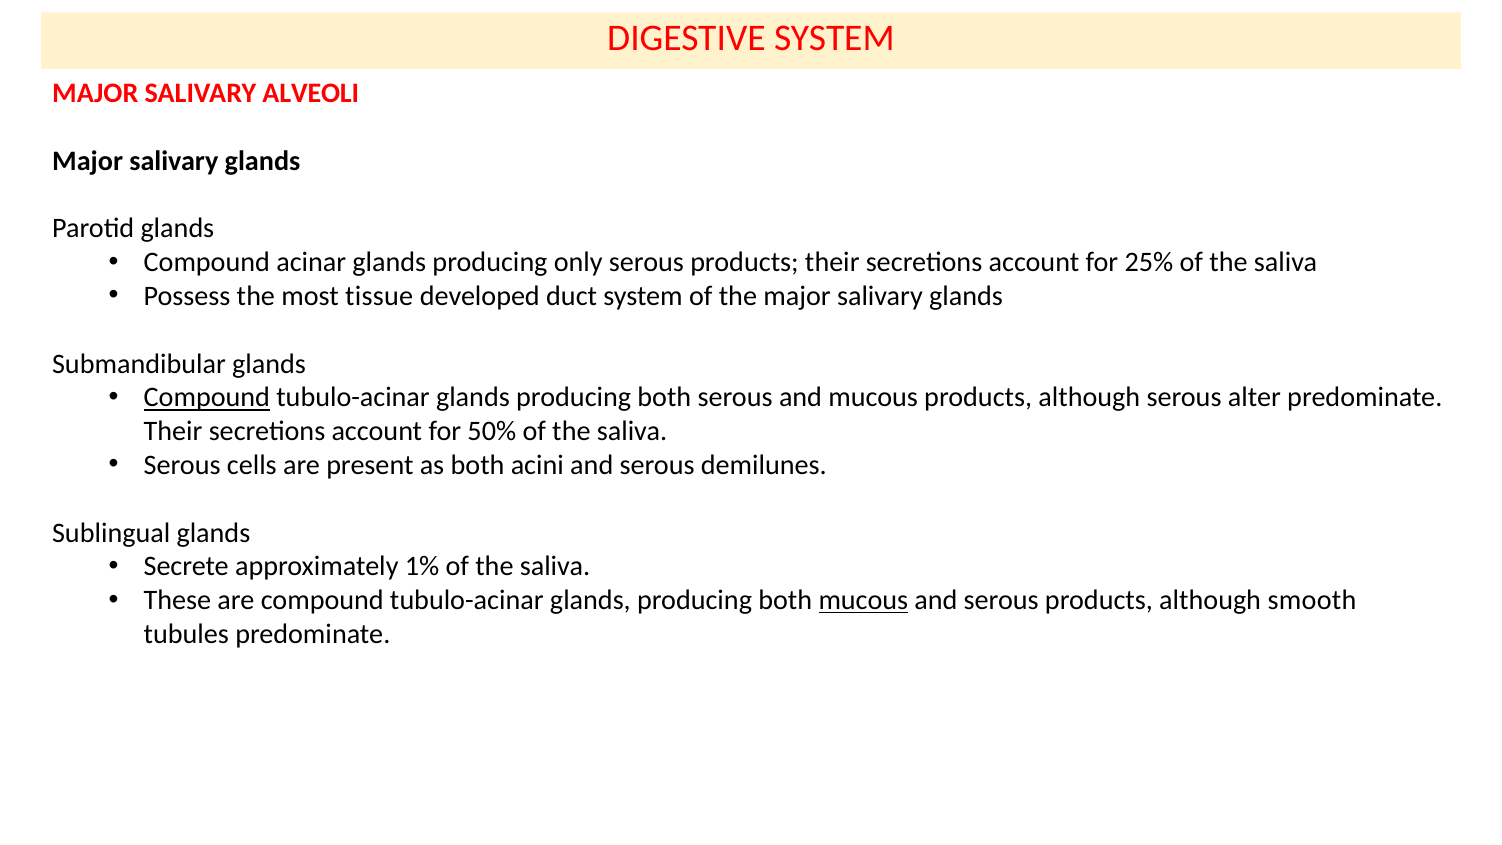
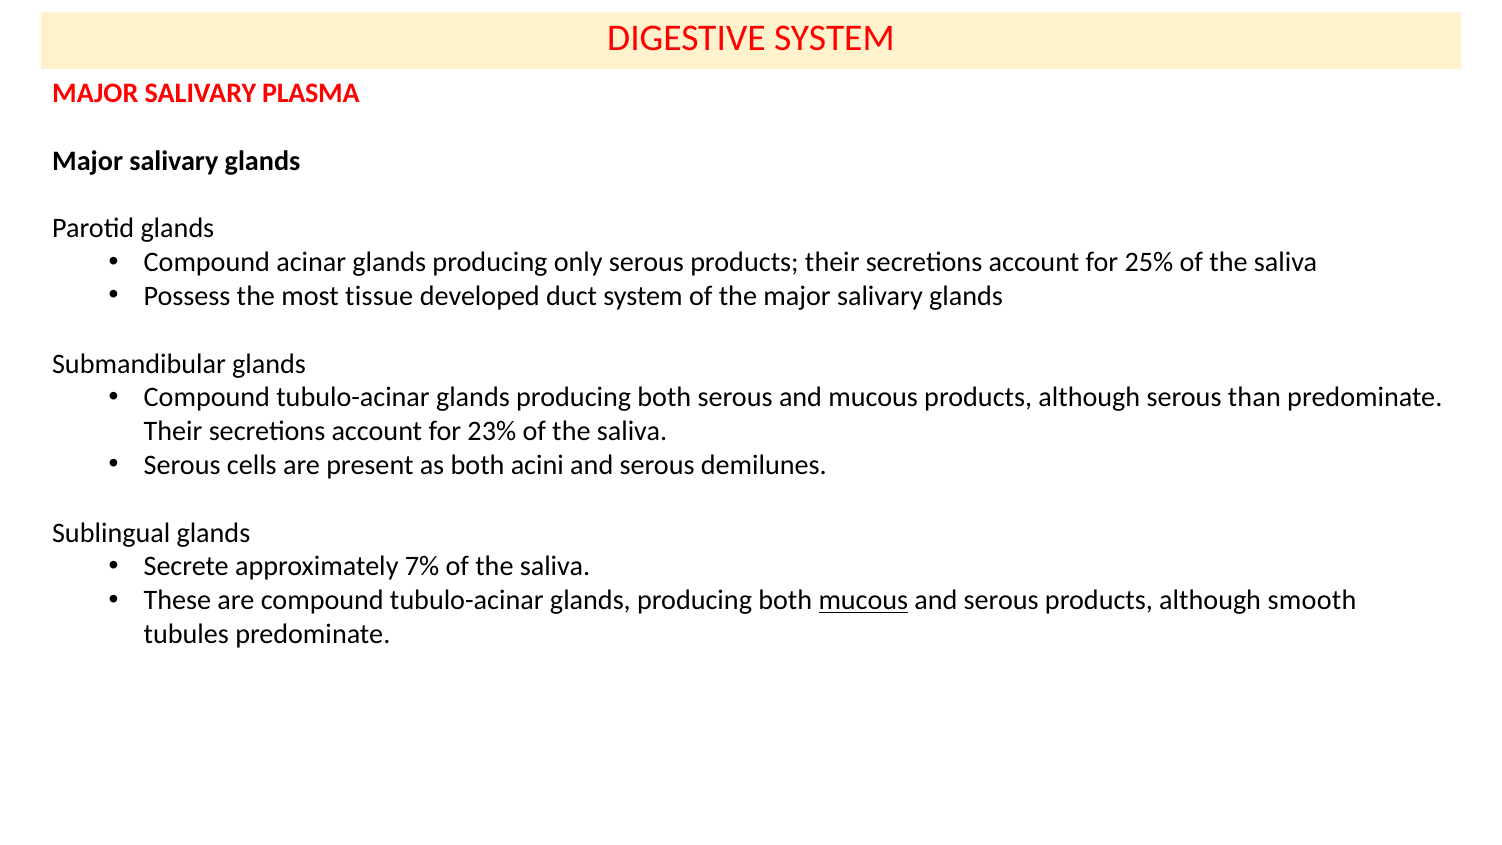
ALVEOLI: ALVEOLI -> PLASMA
Compound at (207, 398) underline: present -> none
alter: alter -> than
50%: 50% -> 23%
1%: 1% -> 7%
